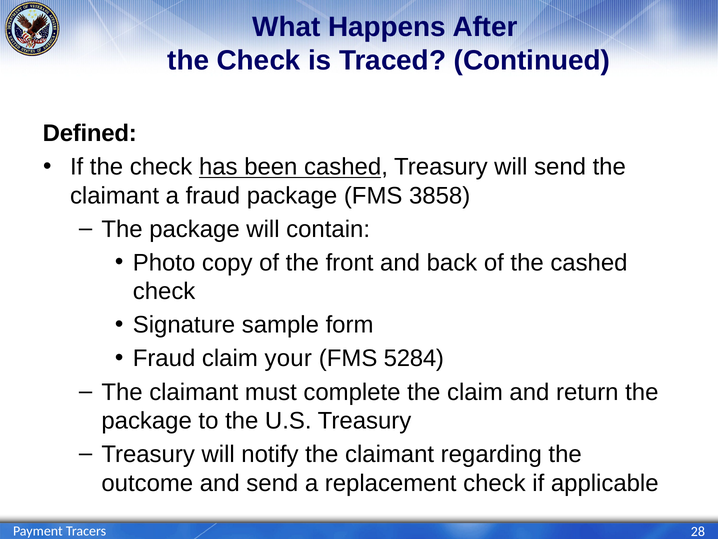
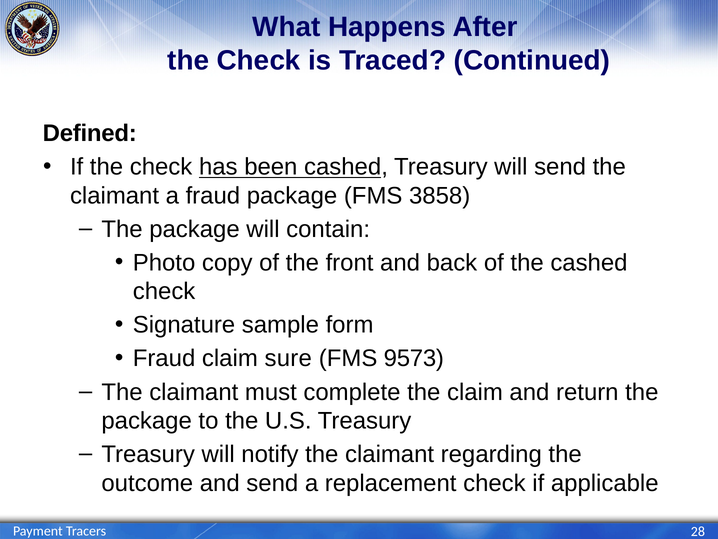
your: your -> sure
5284: 5284 -> 9573
